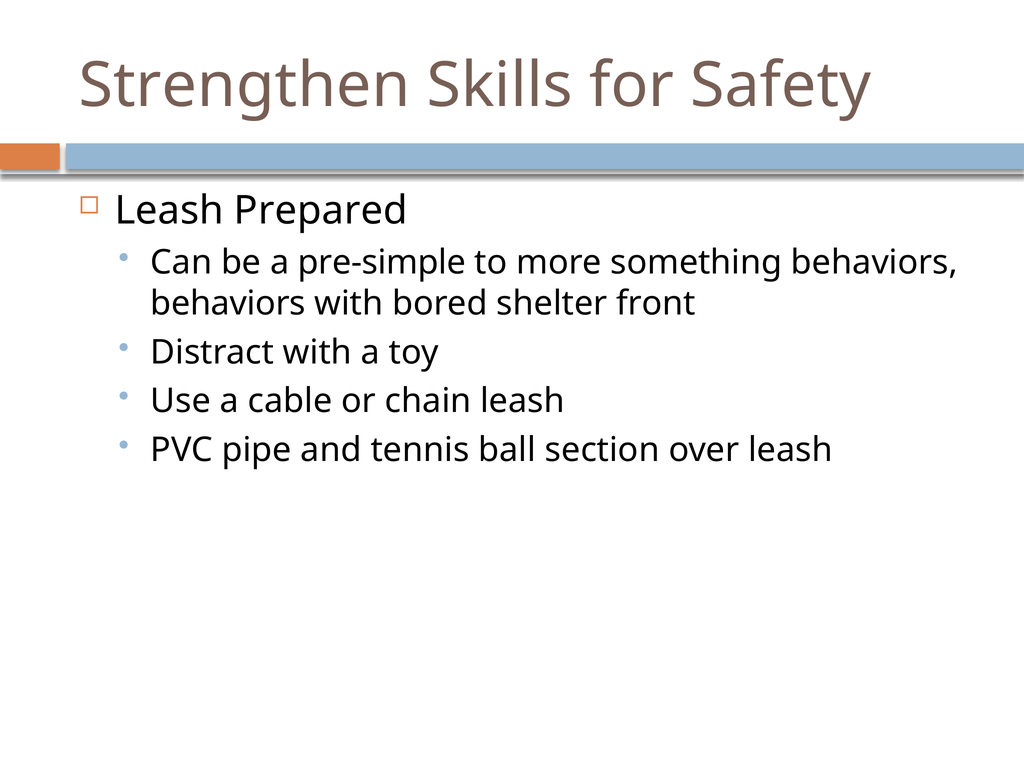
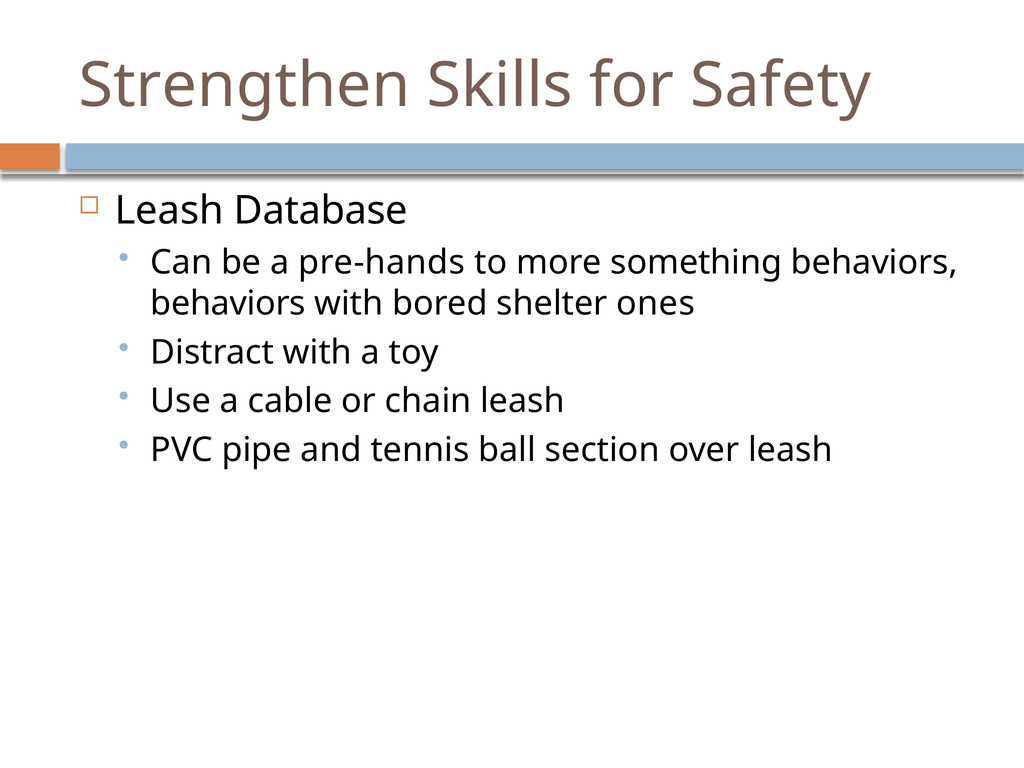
Prepared: Prepared -> Database
pre-simple: pre-simple -> pre-hands
front: front -> ones
